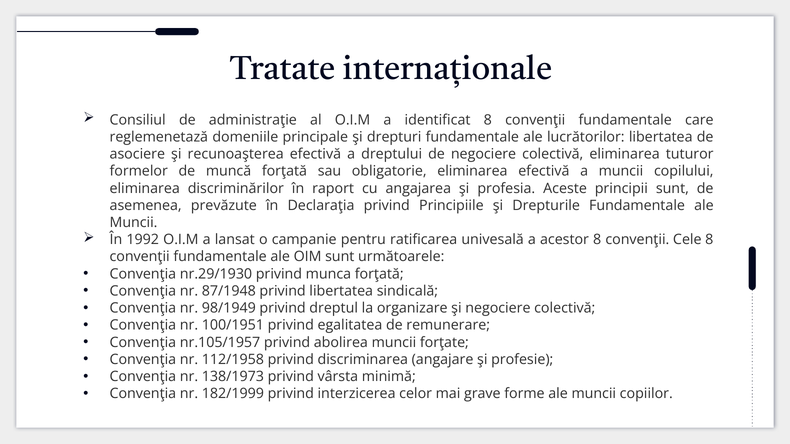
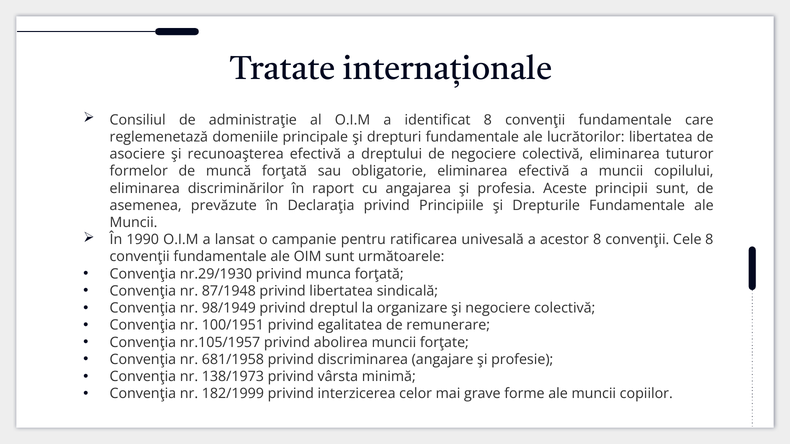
1992: 1992 -> 1990
112/1958: 112/1958 -> 681/1958
